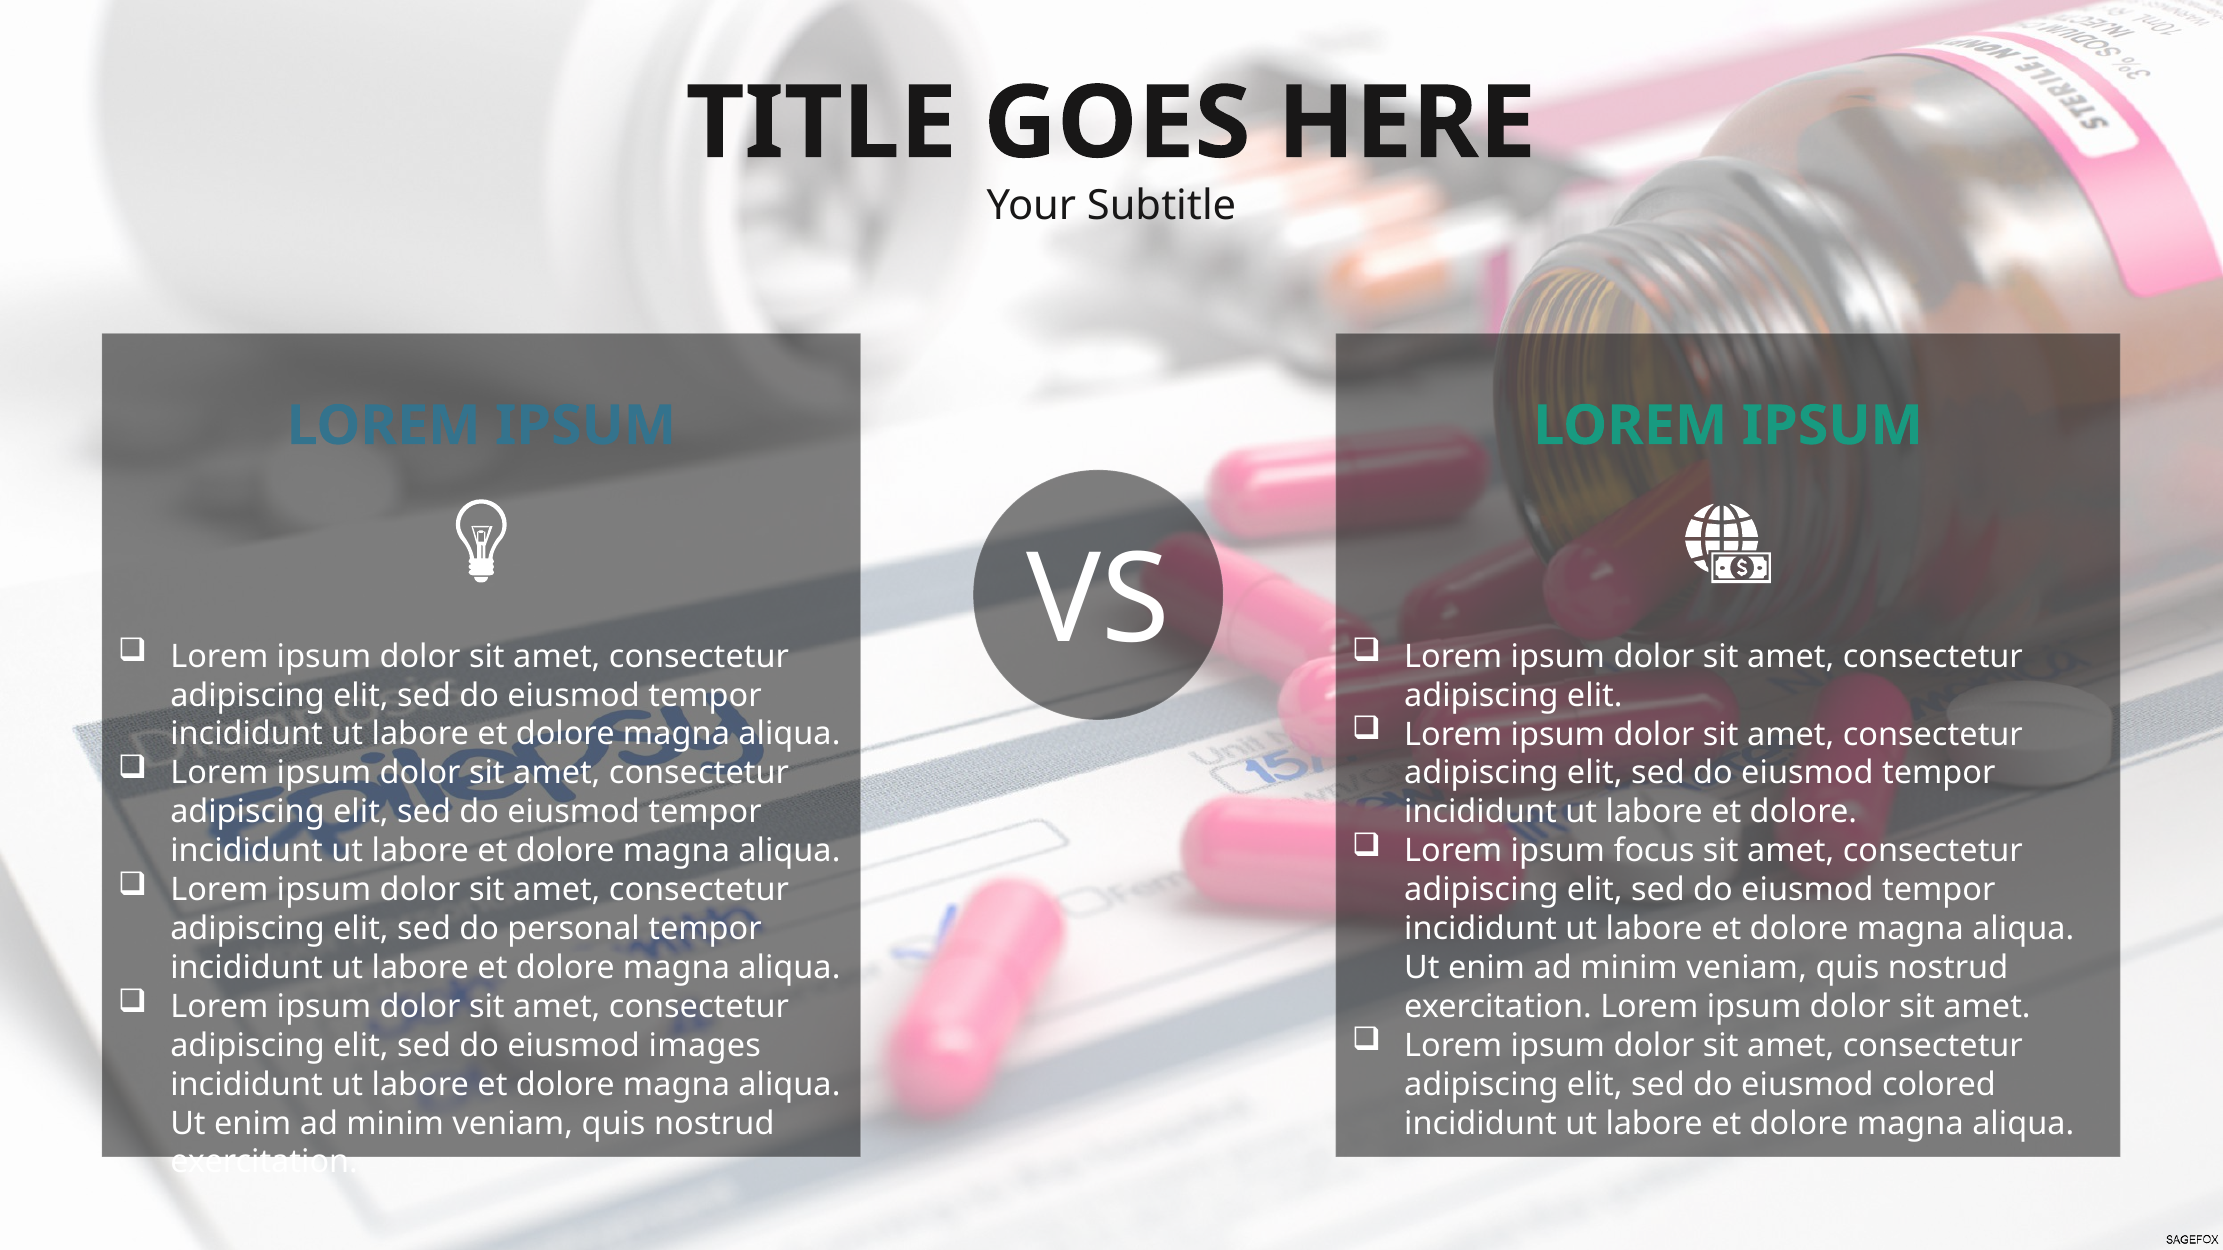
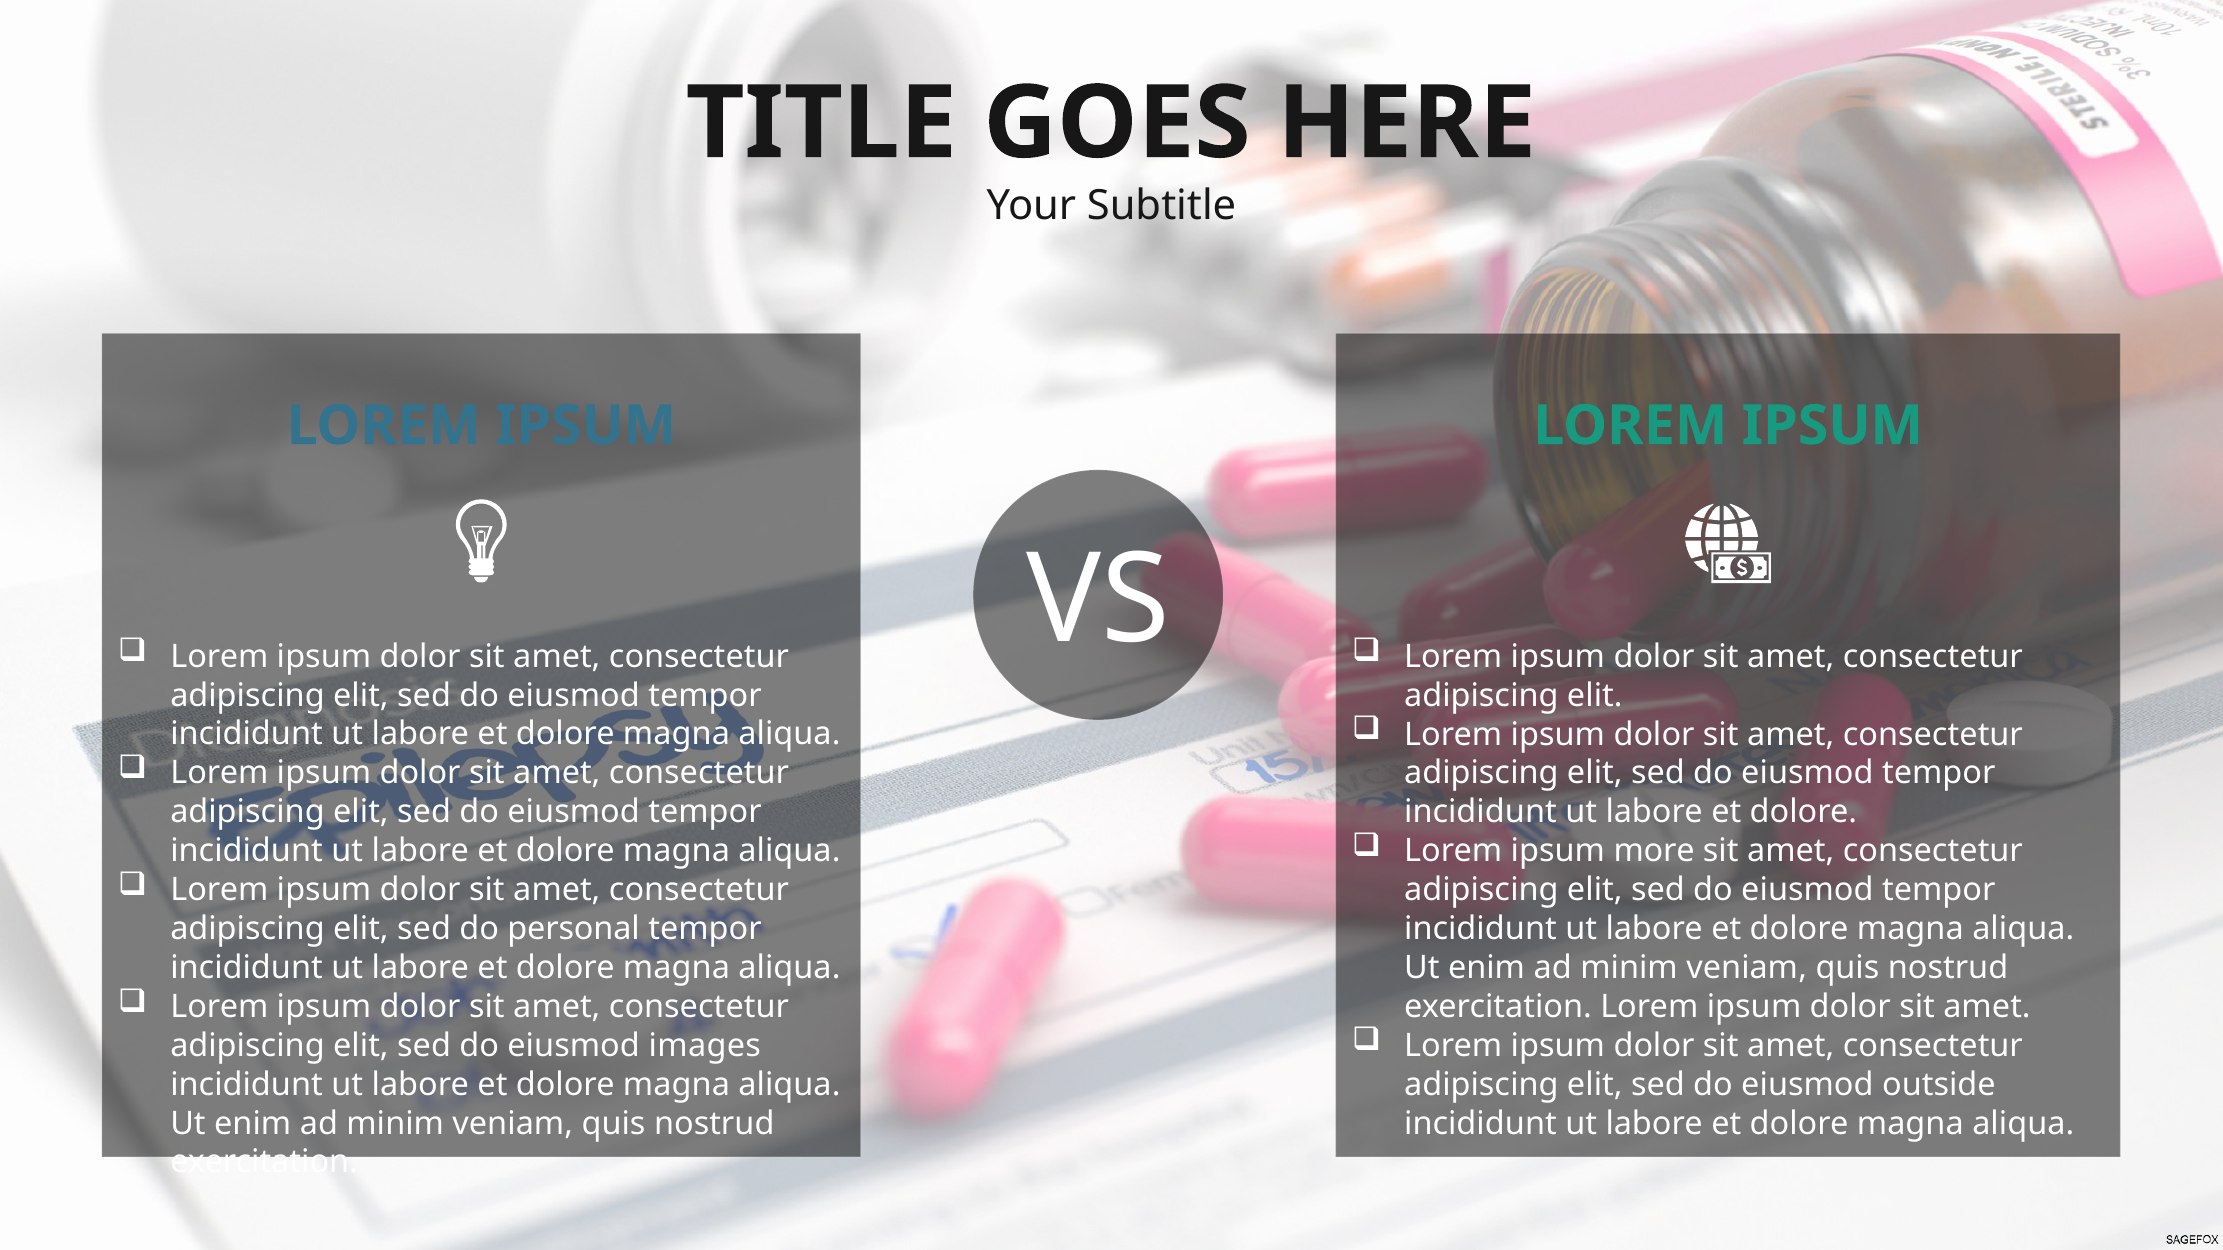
focus: focus -> more
colored: colored -> outside
